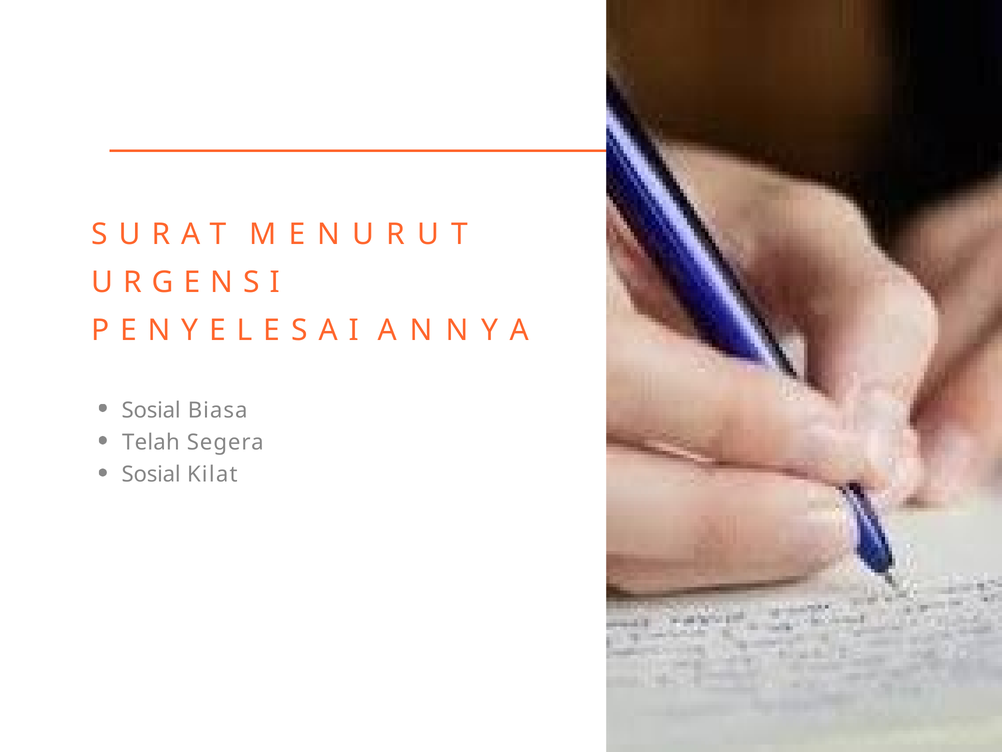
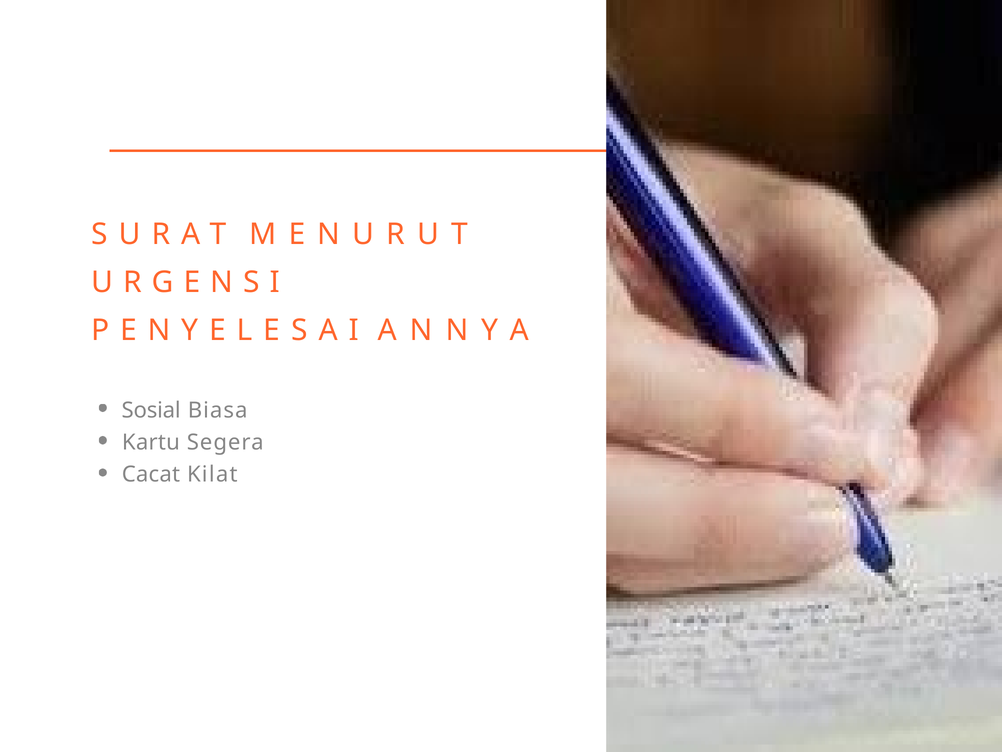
Telah: Telah -> Kartu
Sosial at (151, 474): Sosial -> Cacat
